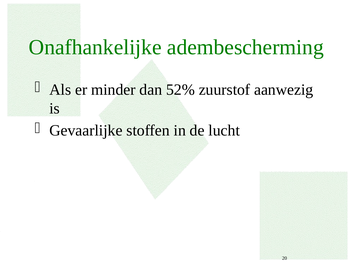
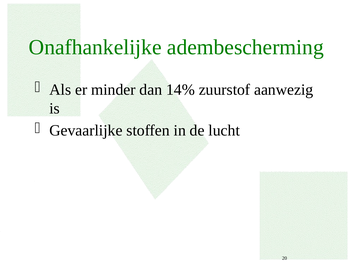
52%: 52% -> 14%
